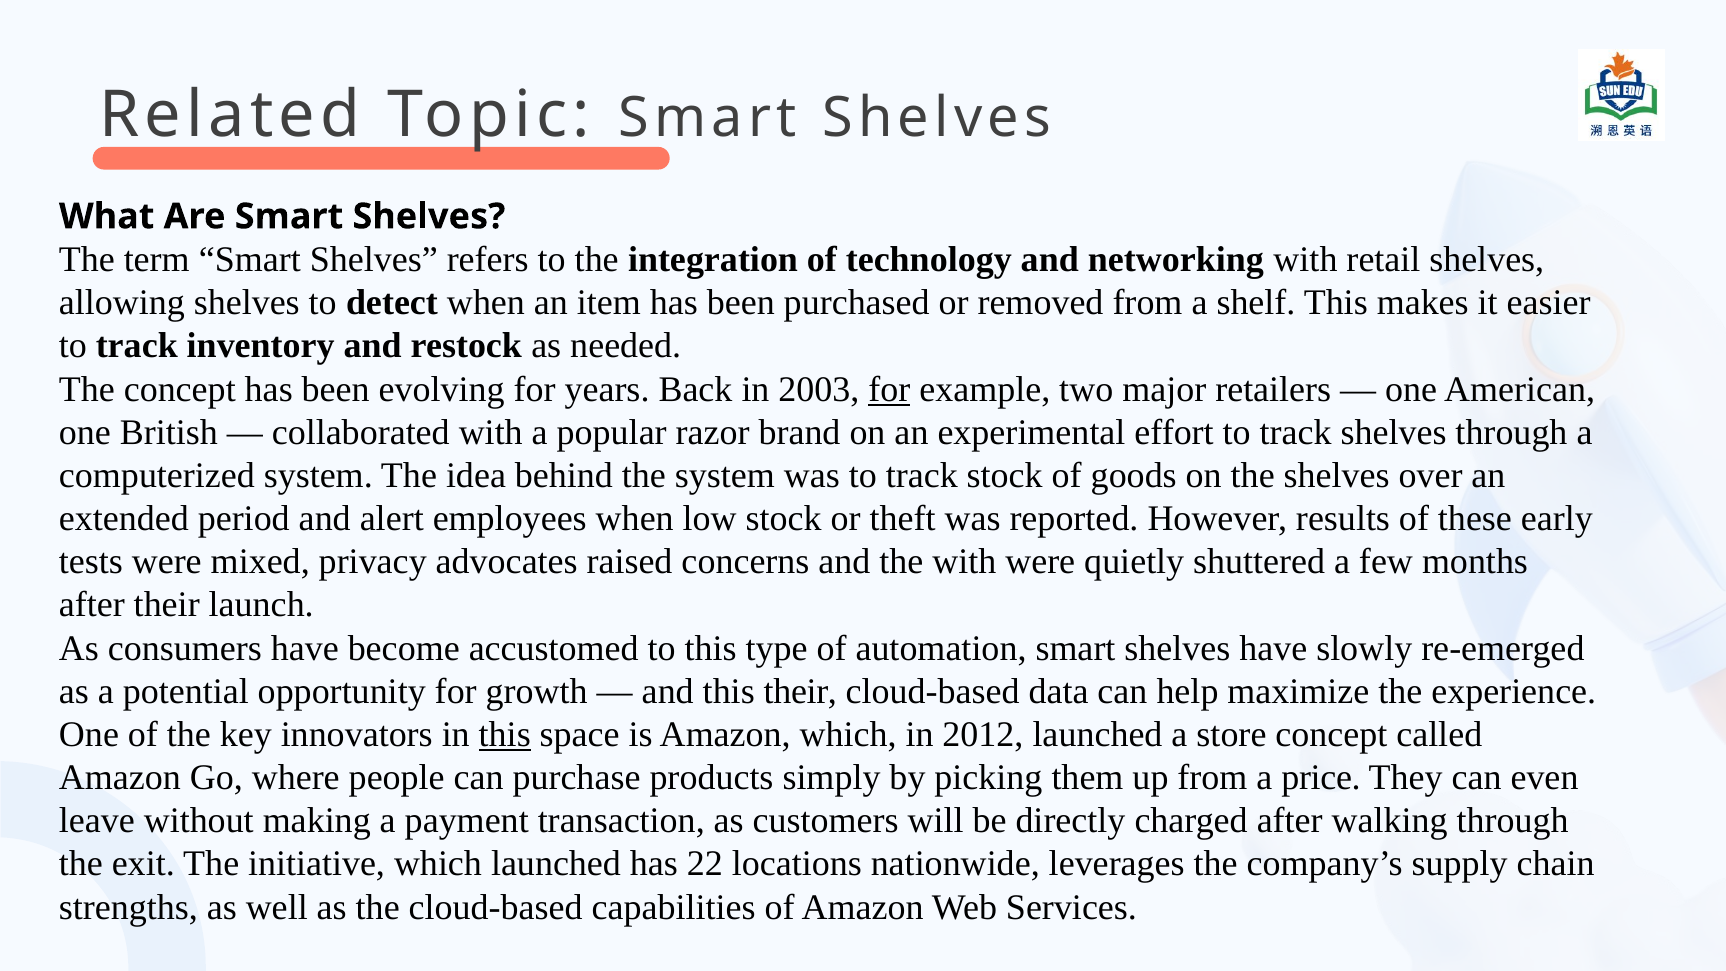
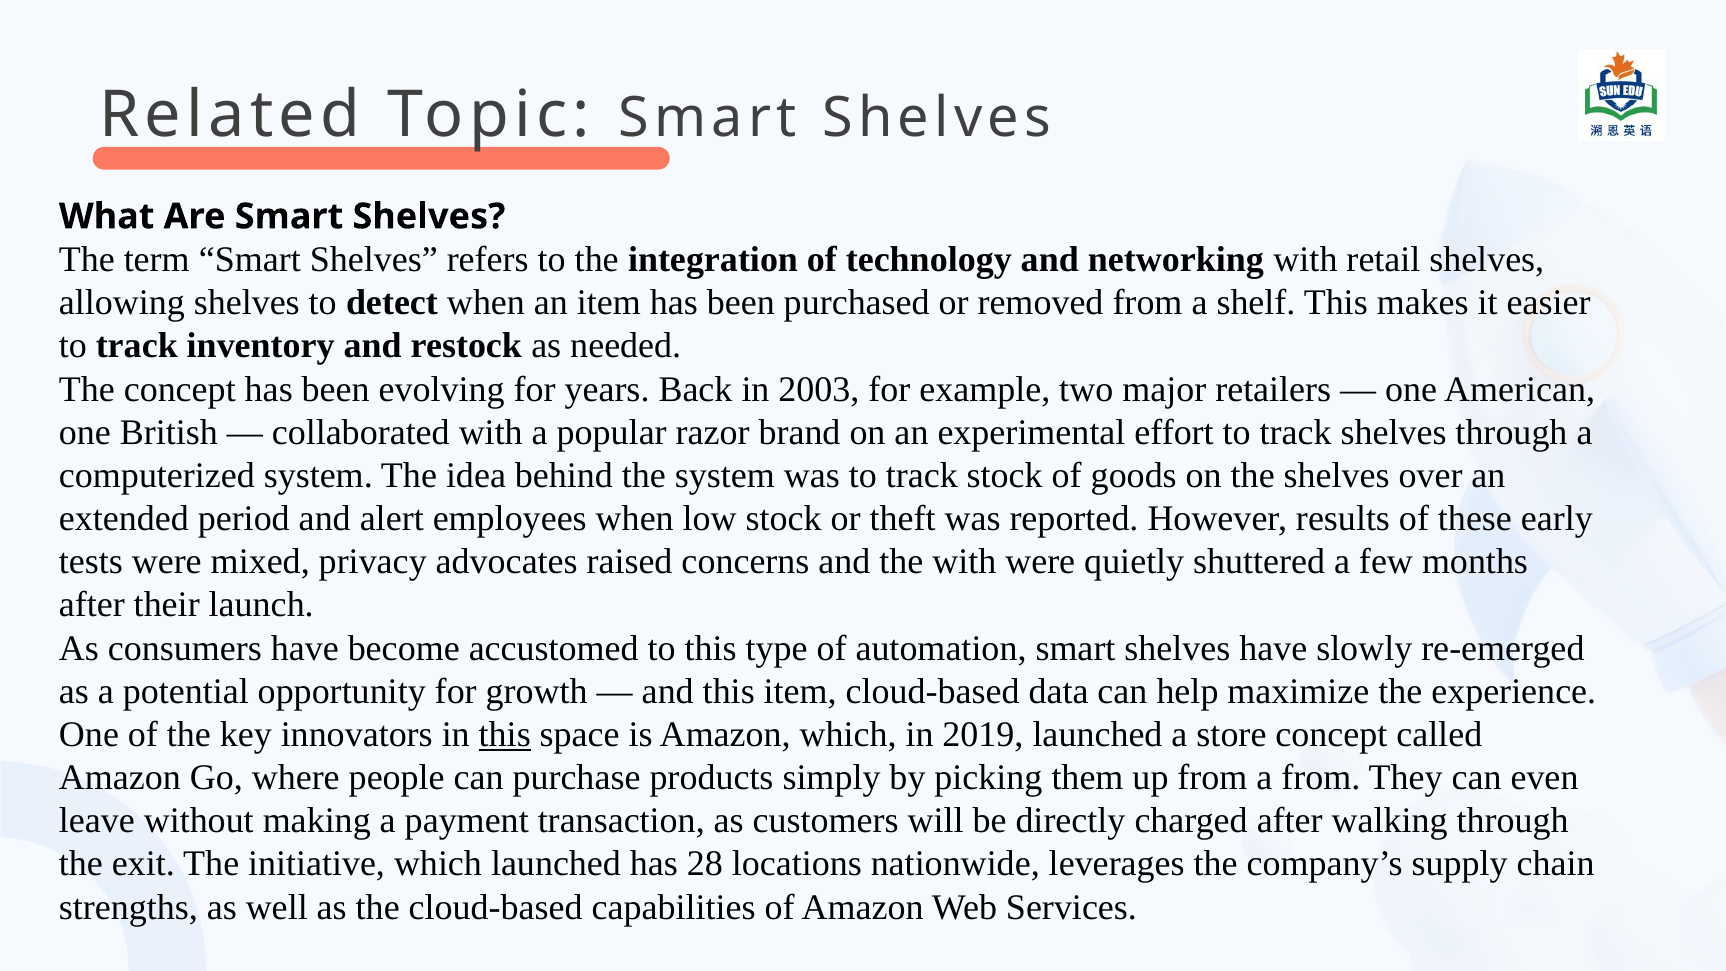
for at (889, 389) underline: present -> none
this their: their -> item
2012: 2012 -> 2019
a price: price -> from
22: 22 -> 28
